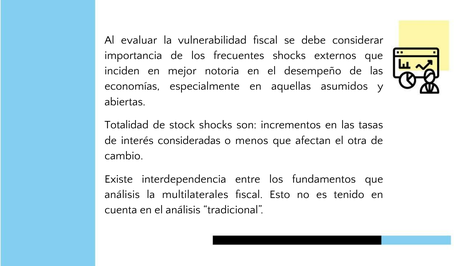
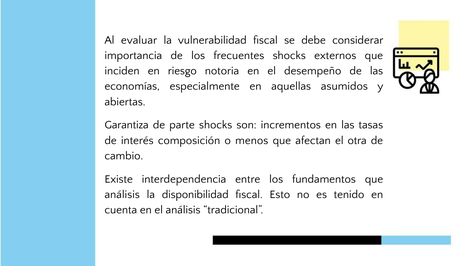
mejor: mejor -> riesgo
Totalidad: Totalidad -> Garantiza
stock: stock -> parte
consideradas: consideradas -> composición
multilaterales: multilaterales -> disponibilidad
